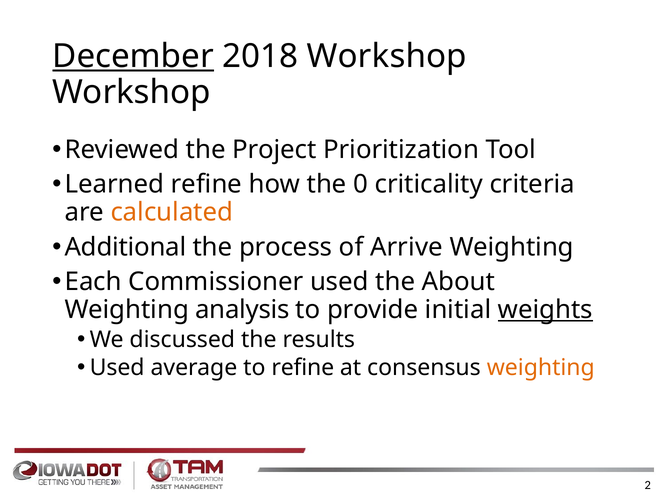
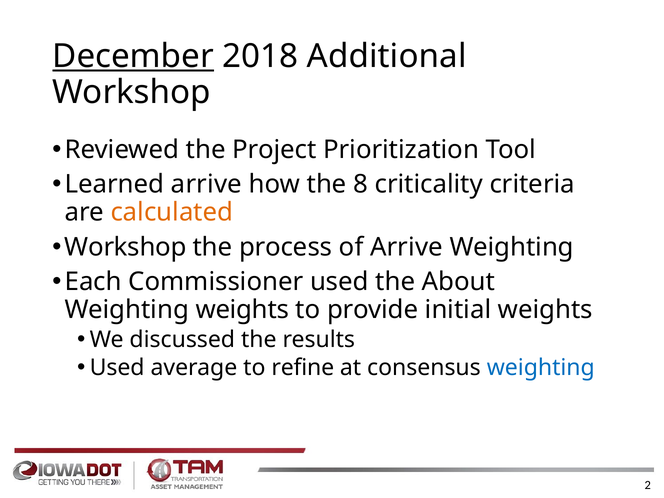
2018 Workshop: Workshop -> Additional
Learned refine: refine -> arrive
0: 0 -> 8
Additional at (125, 247): Additional -> Workshop
Weighting analysis: analysis -> weights
weights at (545, 310) underline: present -> none
weighting at (541, 368) colour: orange -> blue
